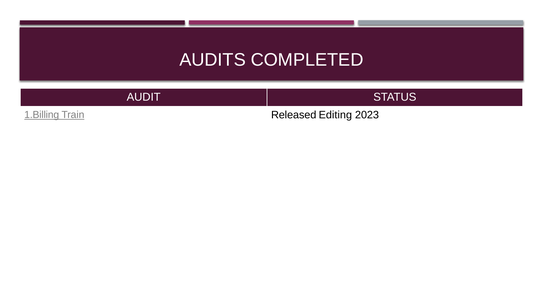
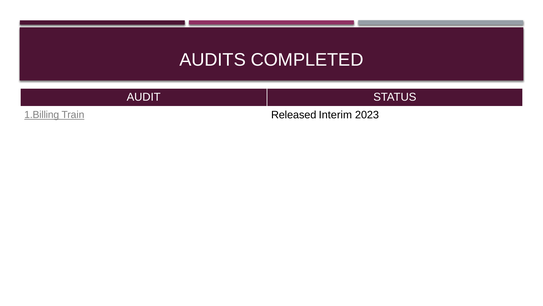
Editing: Editing -> Interim
